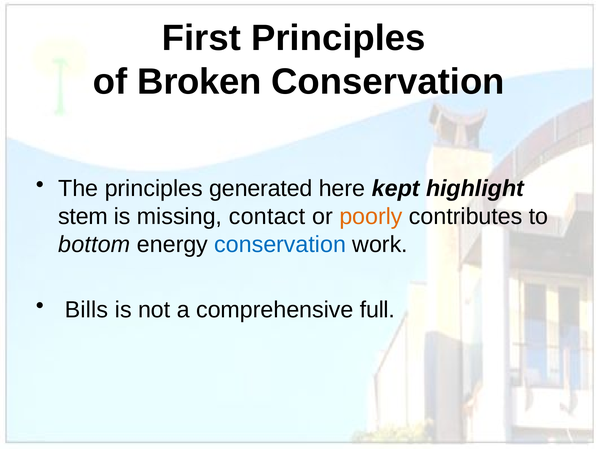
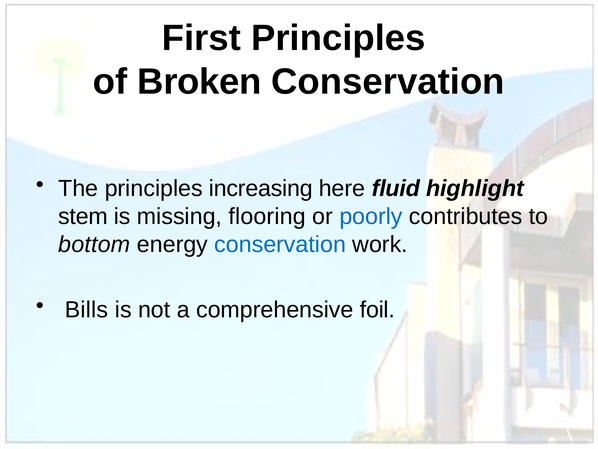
generated: generated -> increasing
kept: kept -> fluid
contact: contact -> flooring
poorly colour: orange -> blue
full: full -> foil
